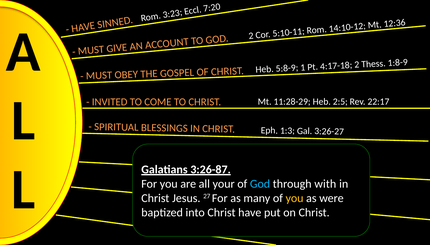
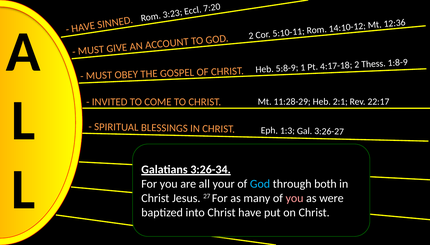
2:5: 2:5 -> 2:1
3:26-87: 3:26-87 -> 3:26-34
with: with -> both
you at (295, 198) colour: yellow -> pink
